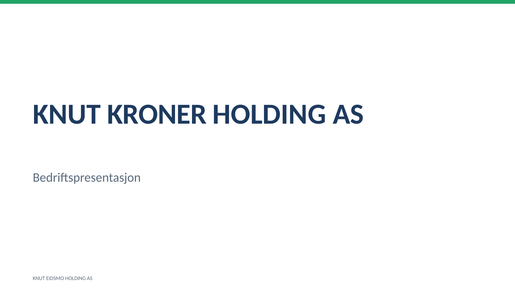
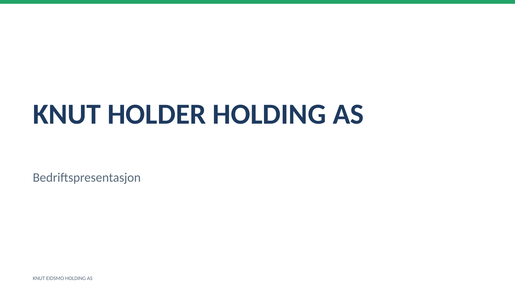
KRONER: KRONER -> HOLDER
